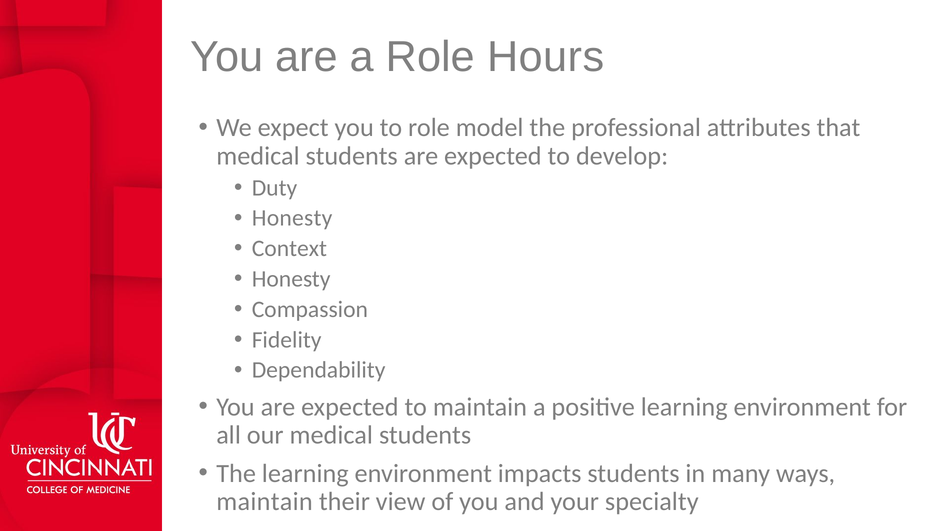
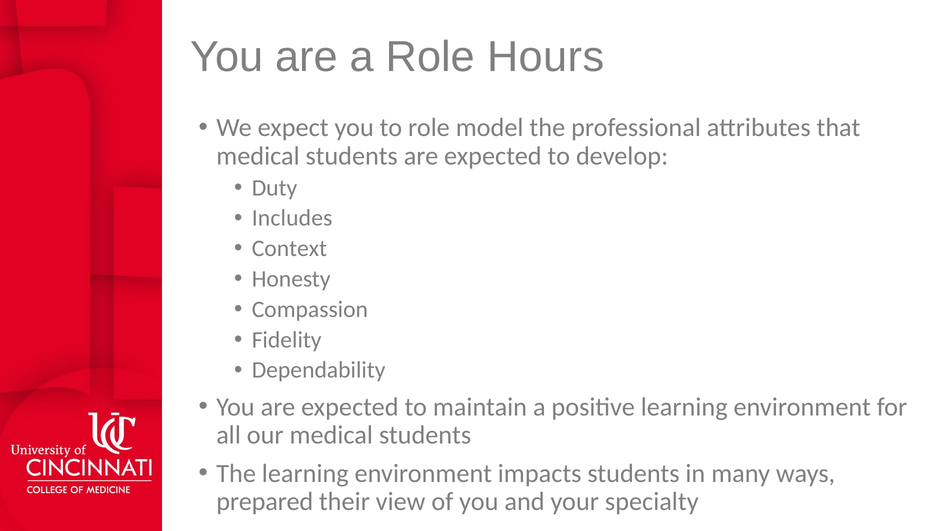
Honesty at (292, 218): Honesty -> Includes
maintain at (265, 502): maintain -> prepared
